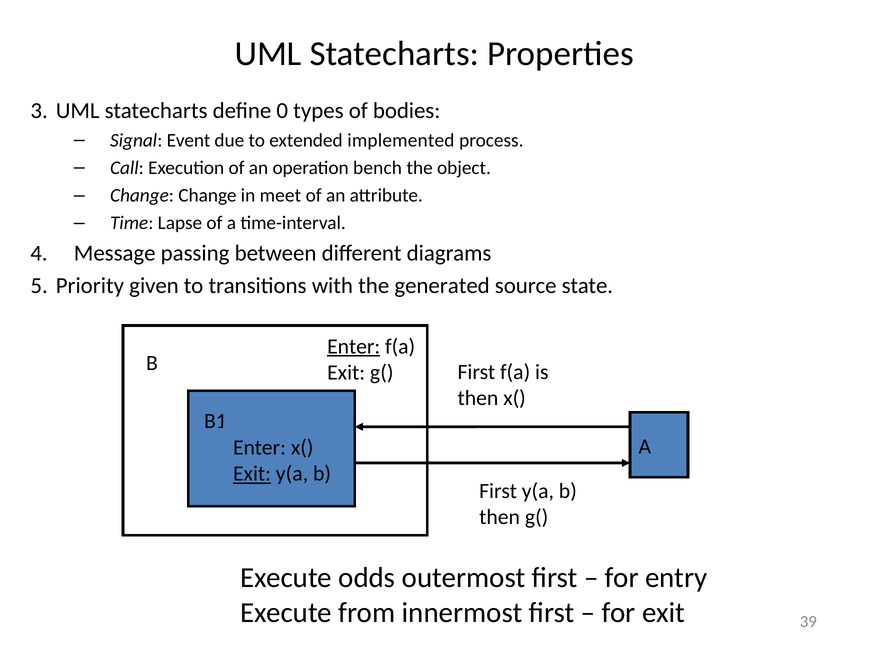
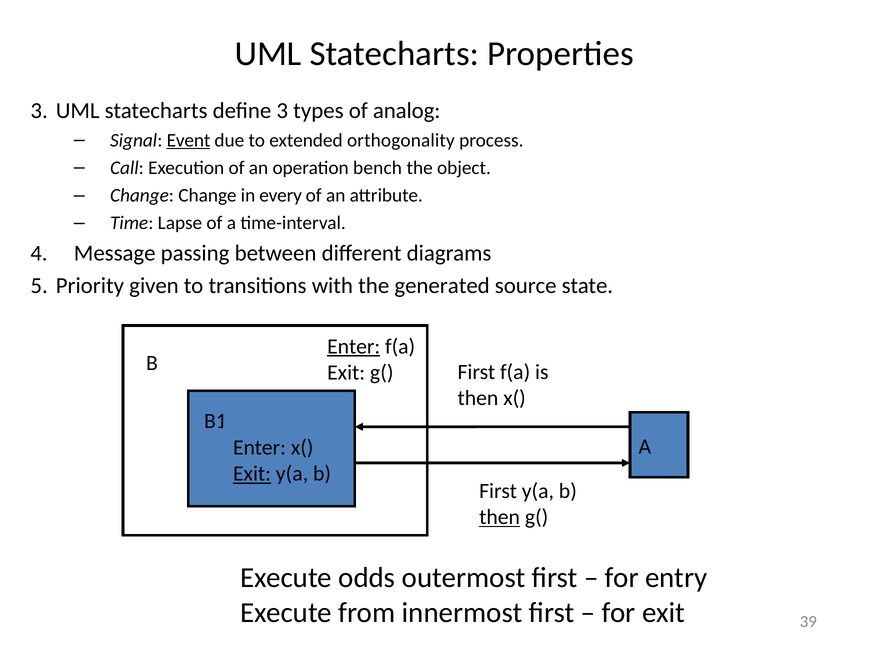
define 0: 0 -> 3
bodies: bodies -> analog
Event underline: none -> present
implemented: implemented -> orthogonality
meet: meet -> every
then at (500, 518) underline: none -> present
